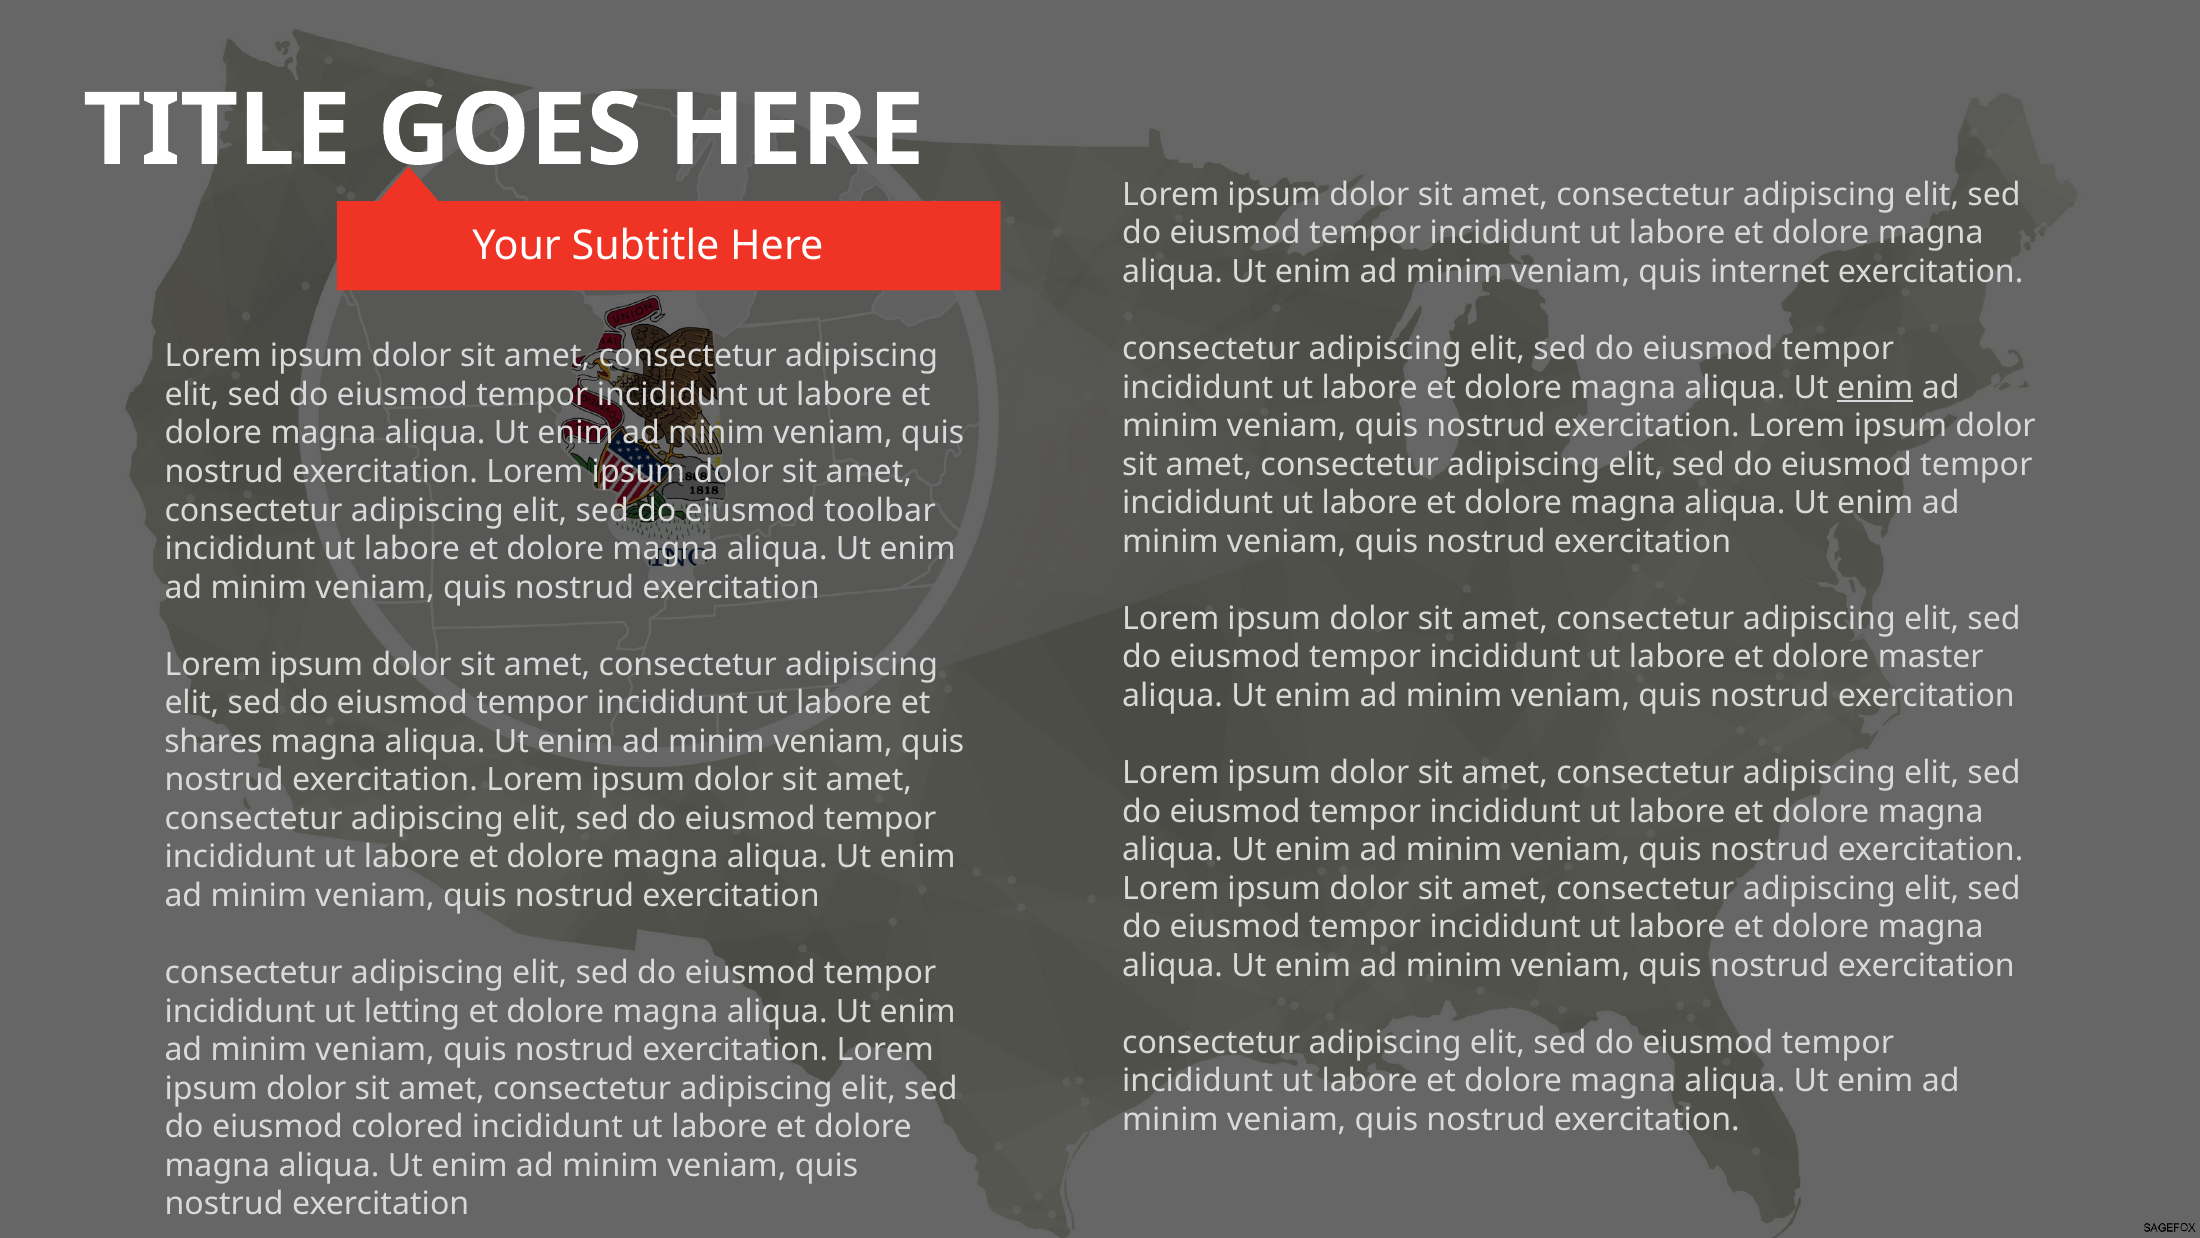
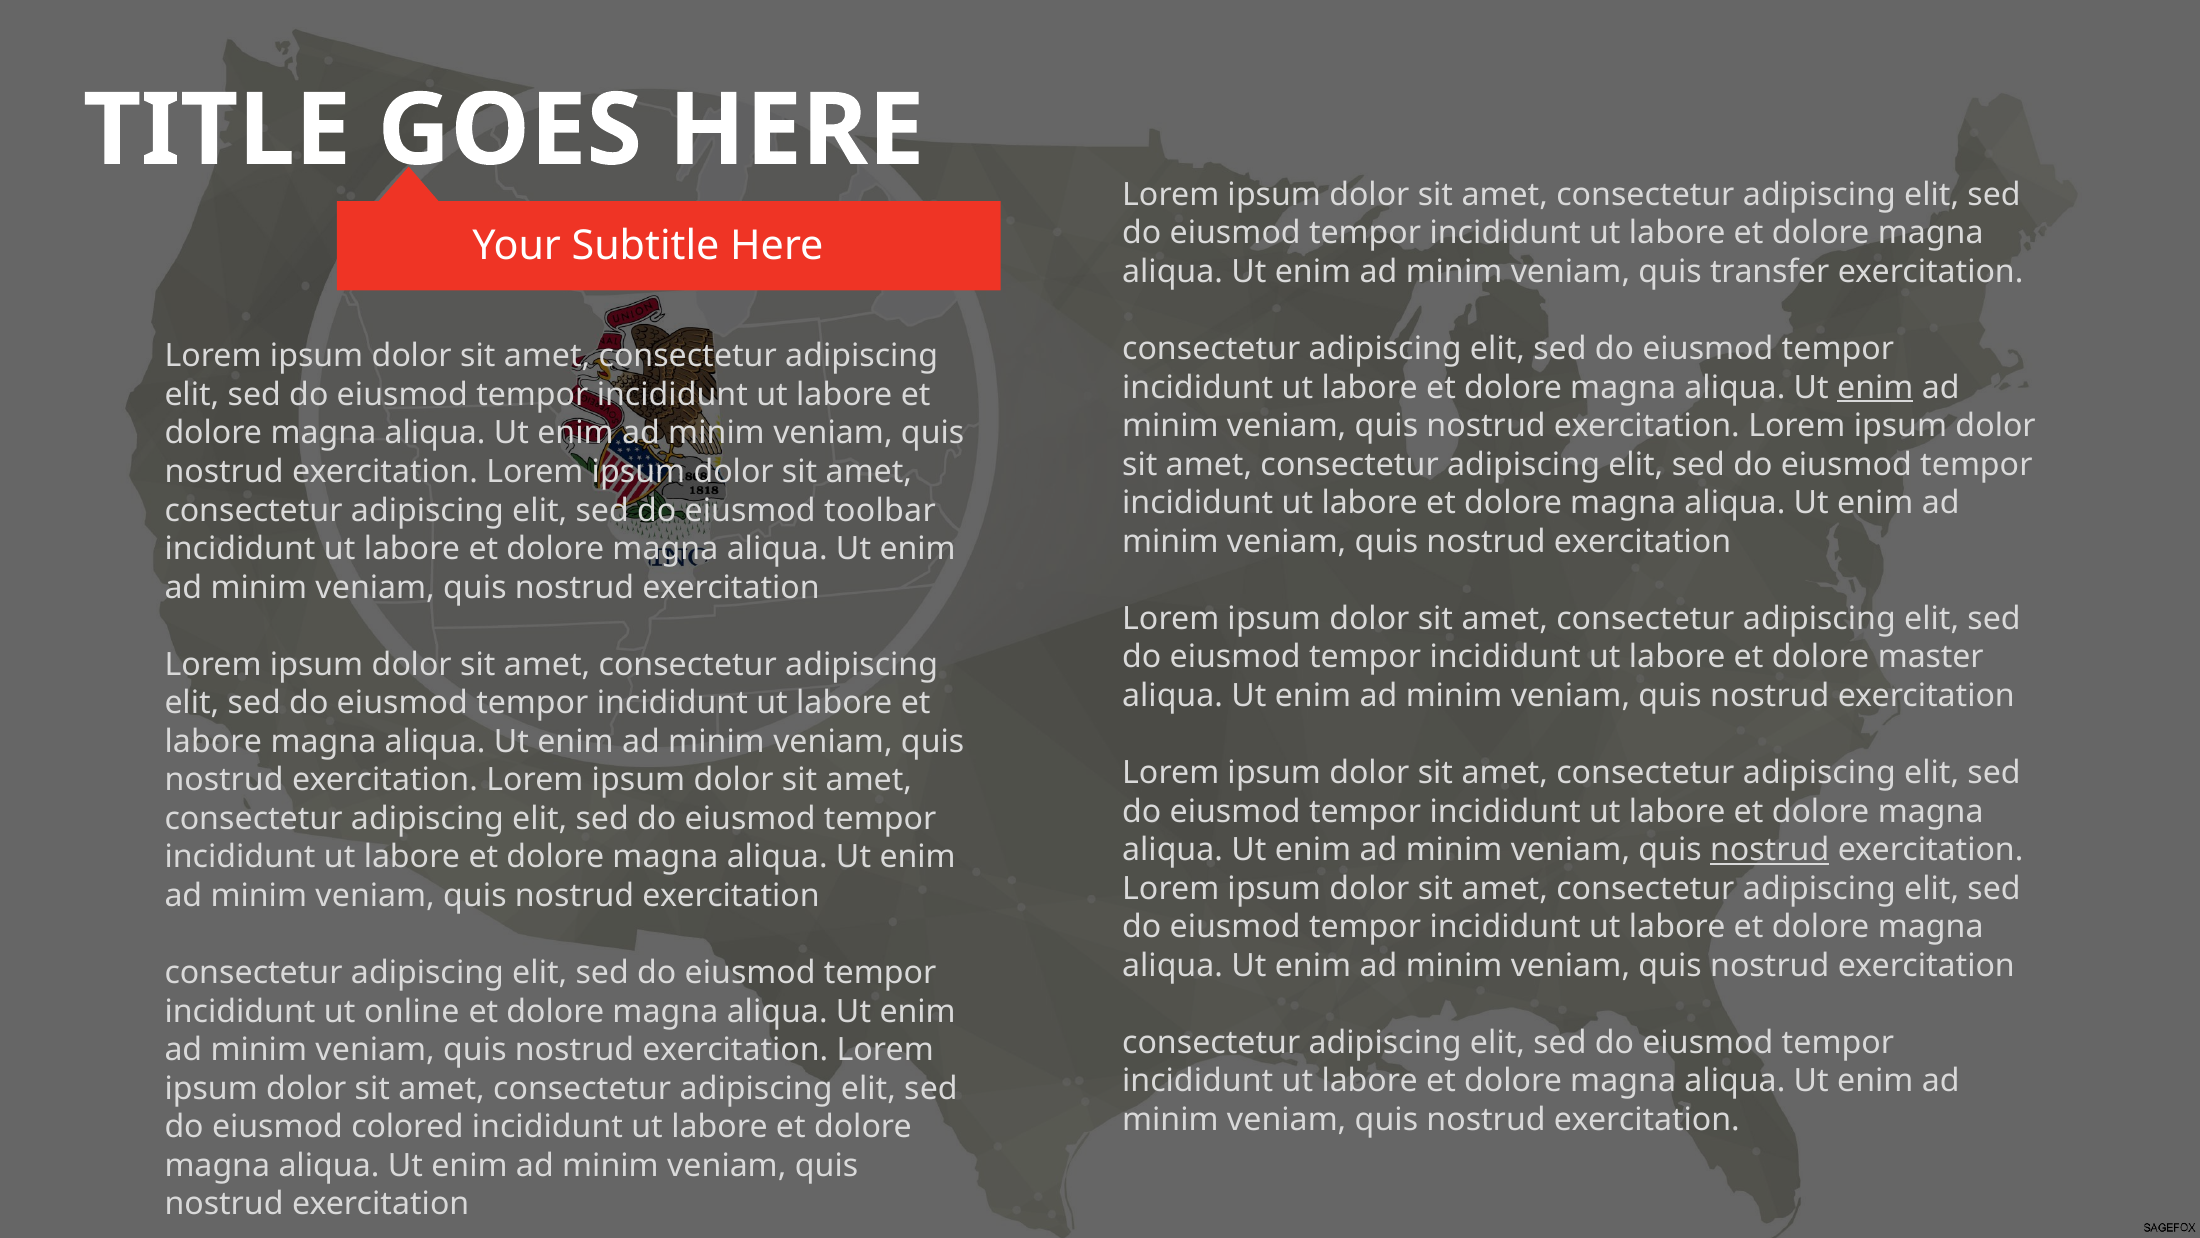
internet: internet -> transfer
shares at (213, 741): shares -> labore
nostrud at (1770, 850) underline: none -> present
letting: letting -> online
